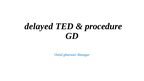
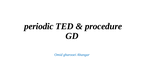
delayed: delayed -> periodic
